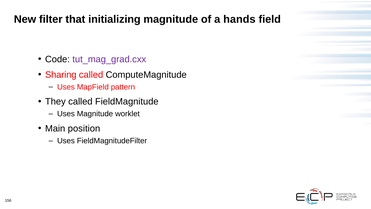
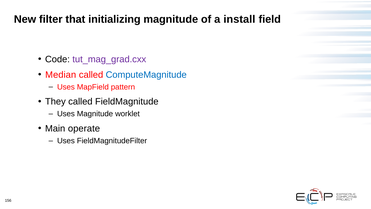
hands: hands -> install
Sharing: Sharing -> Median
ComputeMagnitude colour: black -> blue
position: position -> operate
